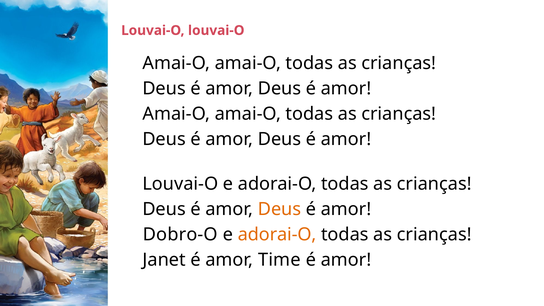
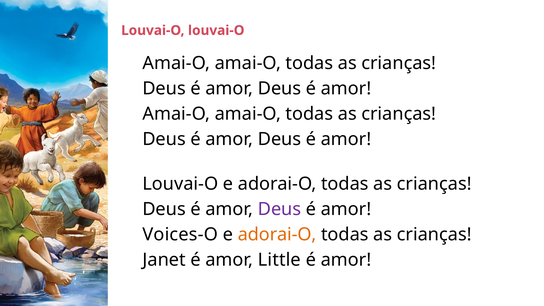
Deus at (279, 209) colour: orange -> purple
Dobro-O: Dobro-O -> Voices-O
Time: Time -> Little
